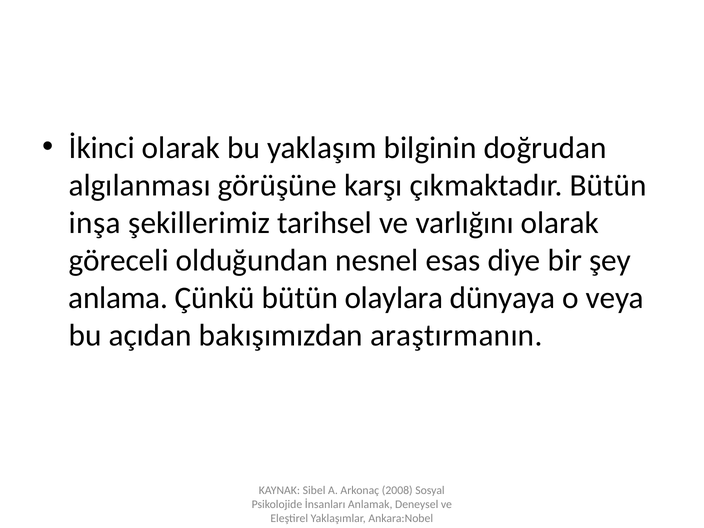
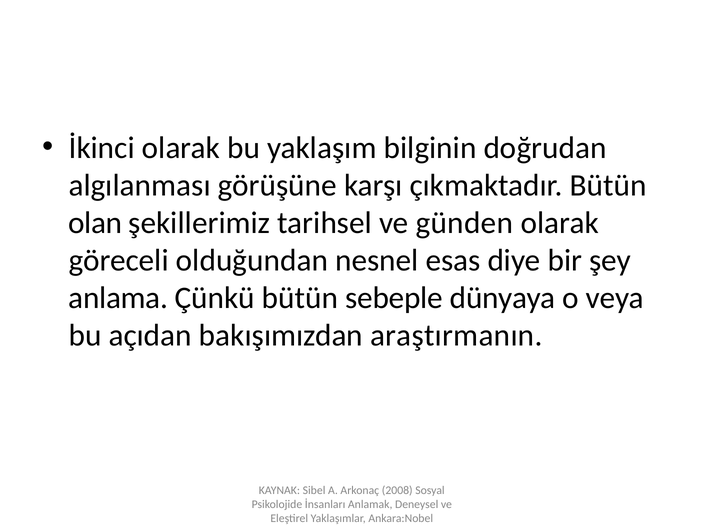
inşa: inşa -> olan
varlığını: varlığını -> günden
olaylara: olaylara -> sebeple
